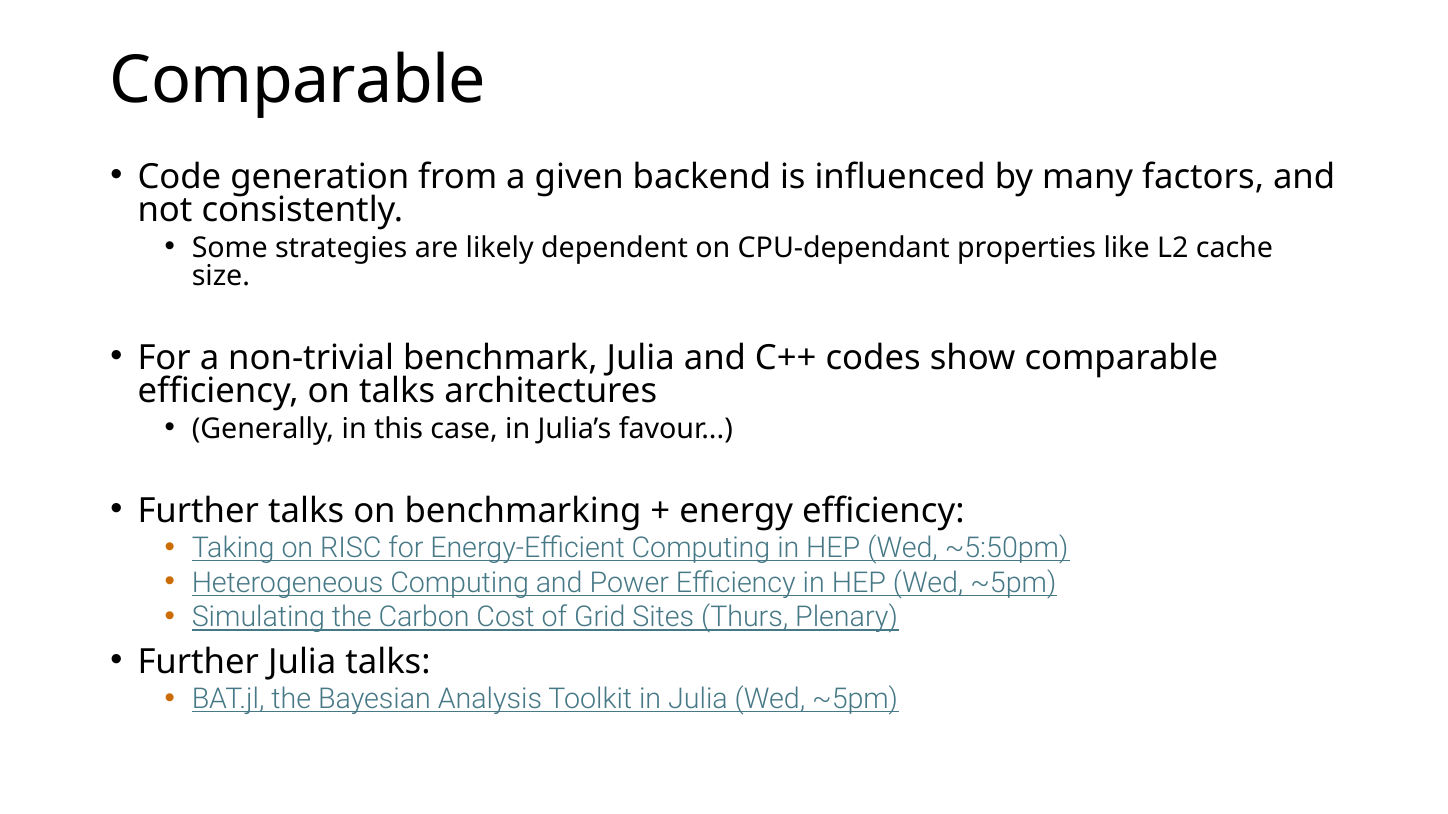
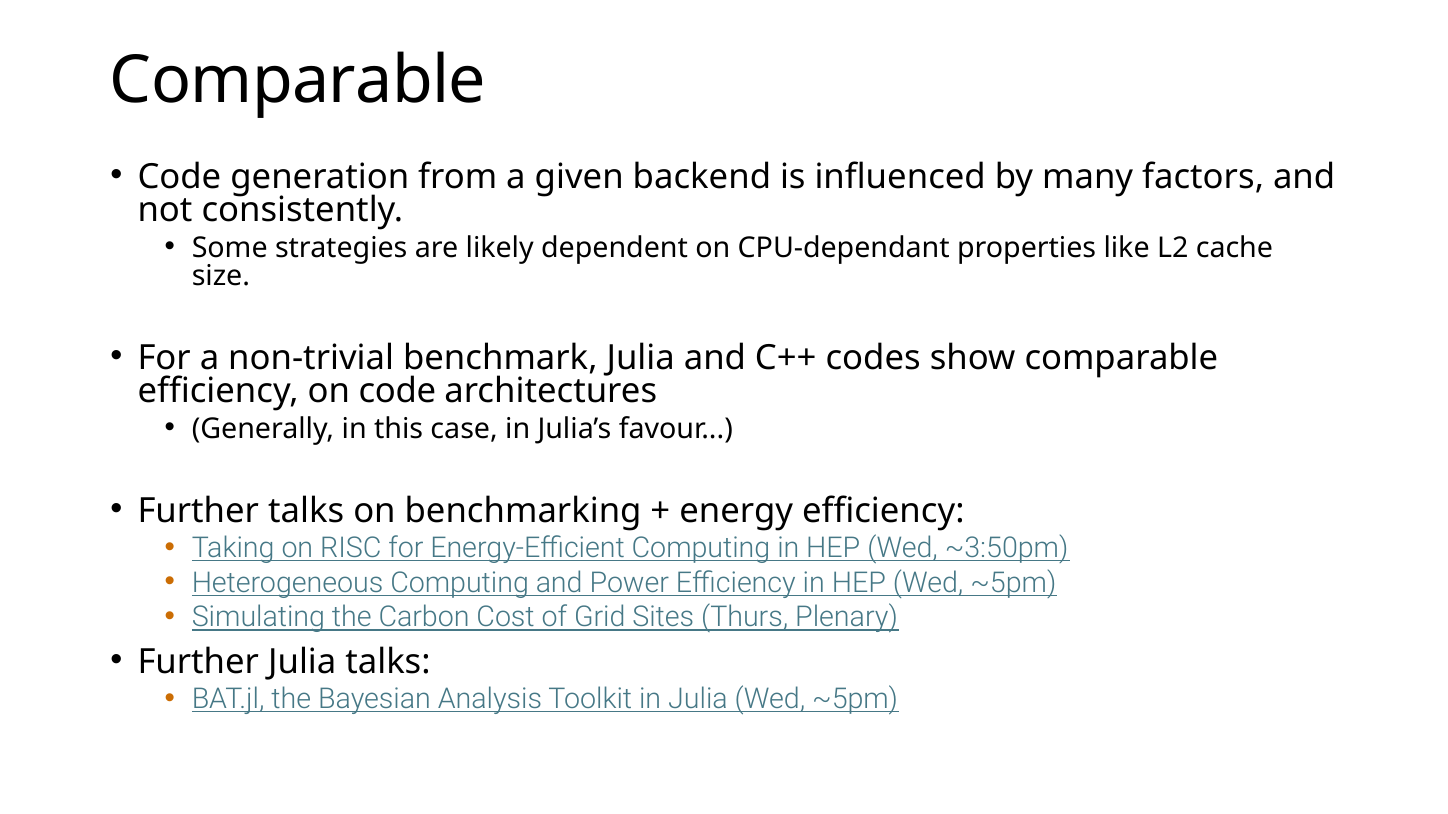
on talks: talks -> code
~5:50pm: ~5:50pm -> ~3:50pm
